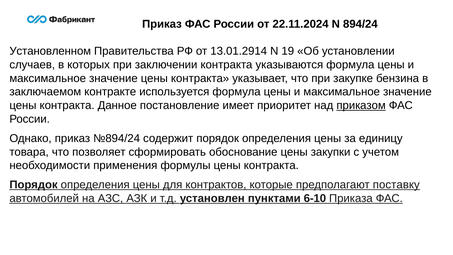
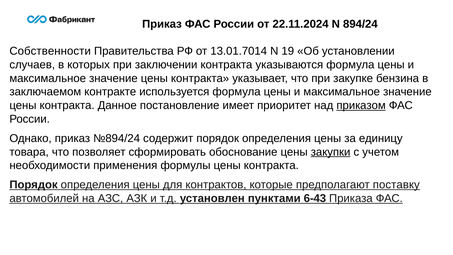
Установленном: Установленном -> Собственности
13.01.2914: 13.01.2914 -> 13.01.7014
закупки underline: none -> present
6-10: 6-10 -> 6-43
